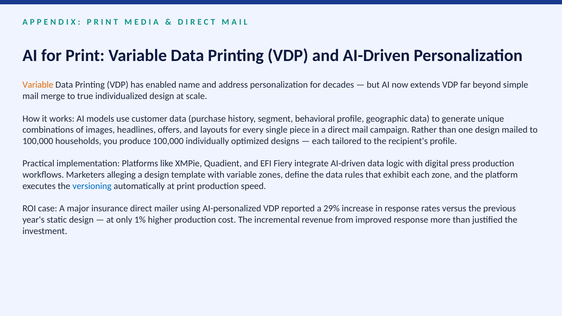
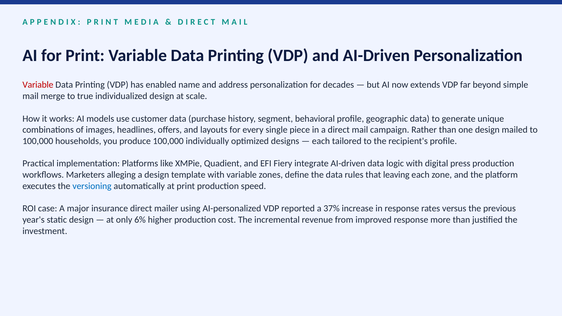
Variable at (38, 85) colour: orange -> red
exhibit: exhibit -> leaving
29%: 29% -> 37%
1%: 1% -> 6%
